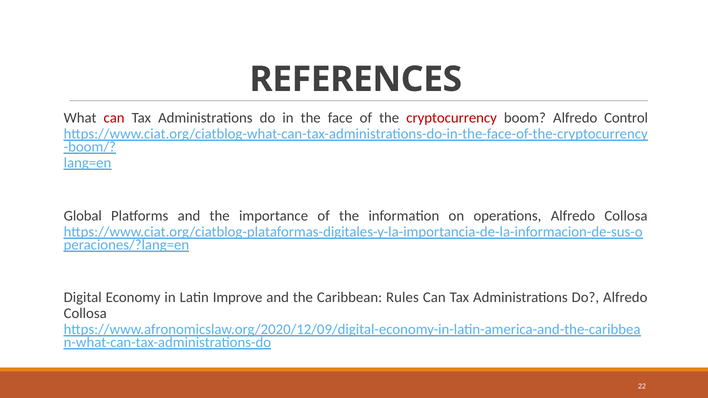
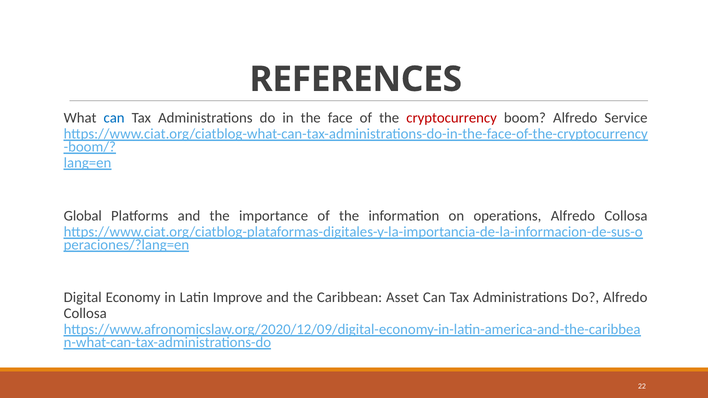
can at (114, 118) colour: red -> blue
Control: Control -> Service
Rules: Rules -> Asset
